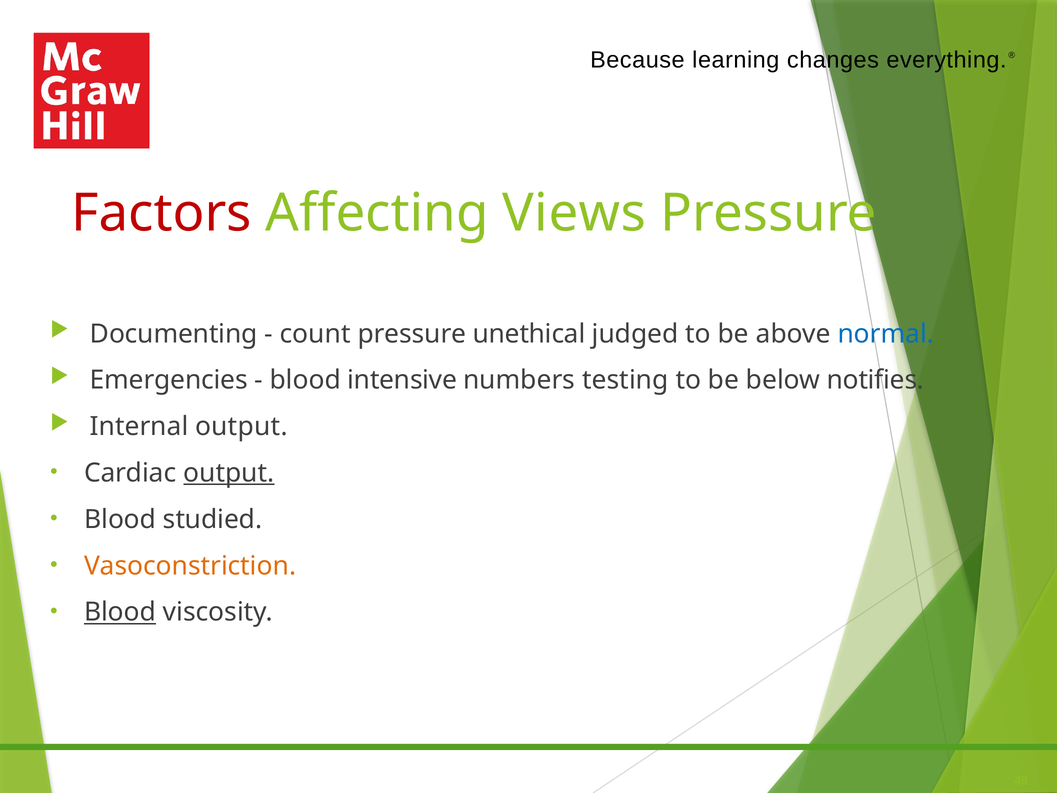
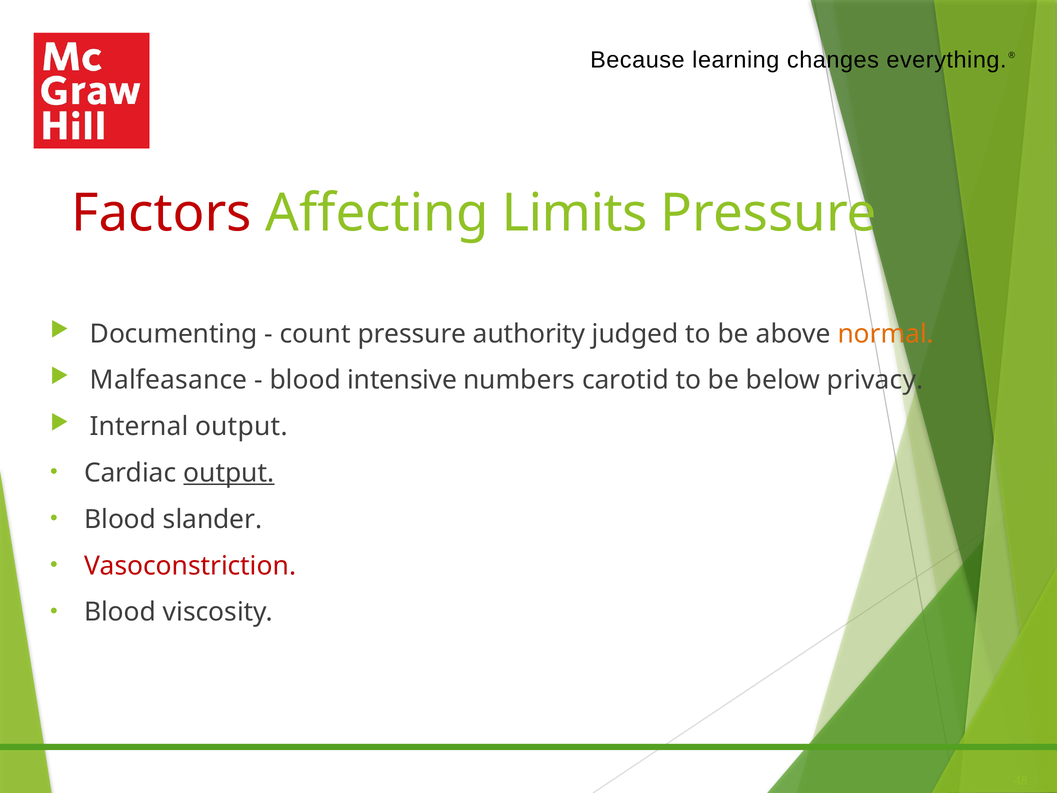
Views: Views -> Limits
unethical: unethical -> authority
normal colour: blue -> orange
Emergencies: Emergencies -> Malfeasance
testing: testing -> carotid
notifies: notifies -> privacy
studied: studied -> slander
Vasoconstriction colour: orange -> red
Blood at (120, 612) underline: present -> none
